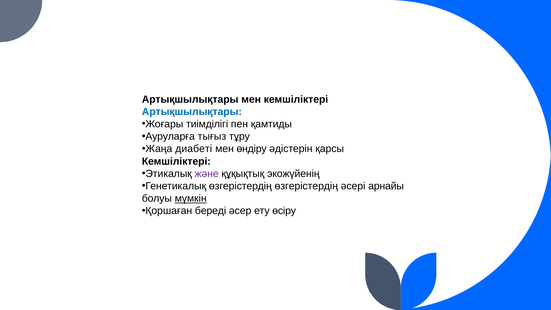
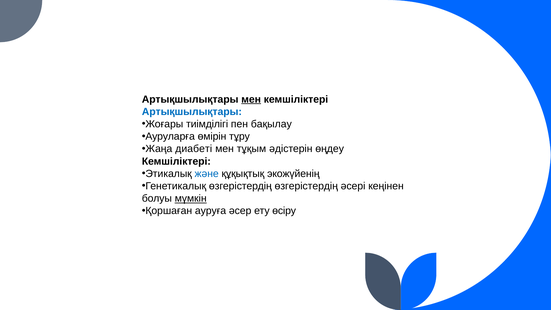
мен at (251, 99) underline: none -> present
қамтиды: қамтиды -> бақылау
тығыз: тығыз -> өмірін
өндіру: өндіру -> тұқым
қарсы: қарсы -> өңдеу
және colour: purple -> blue
арнайы: арнайы -> кеңінен
береді: береді -> ауруға
